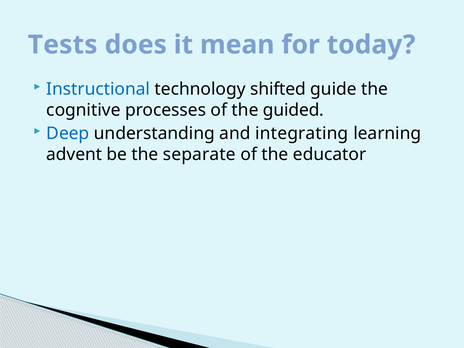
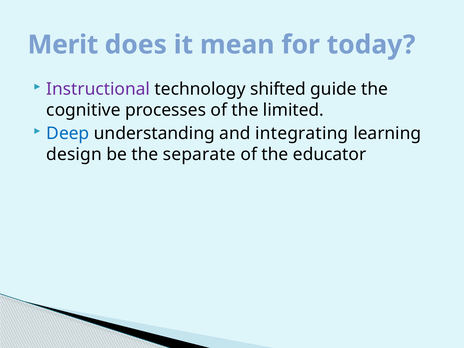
Tests: Tests -> Merit
Instructional colour: blue -> purple
guided: guided -> limited
advent: advent -> design
